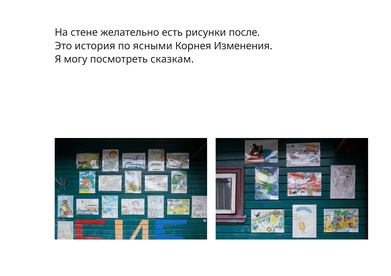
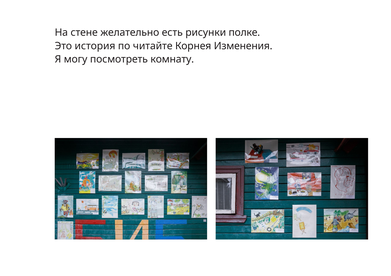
после: после -> полке
ясными: ясными -> читайте
сказкам: сказкам -> комнату
